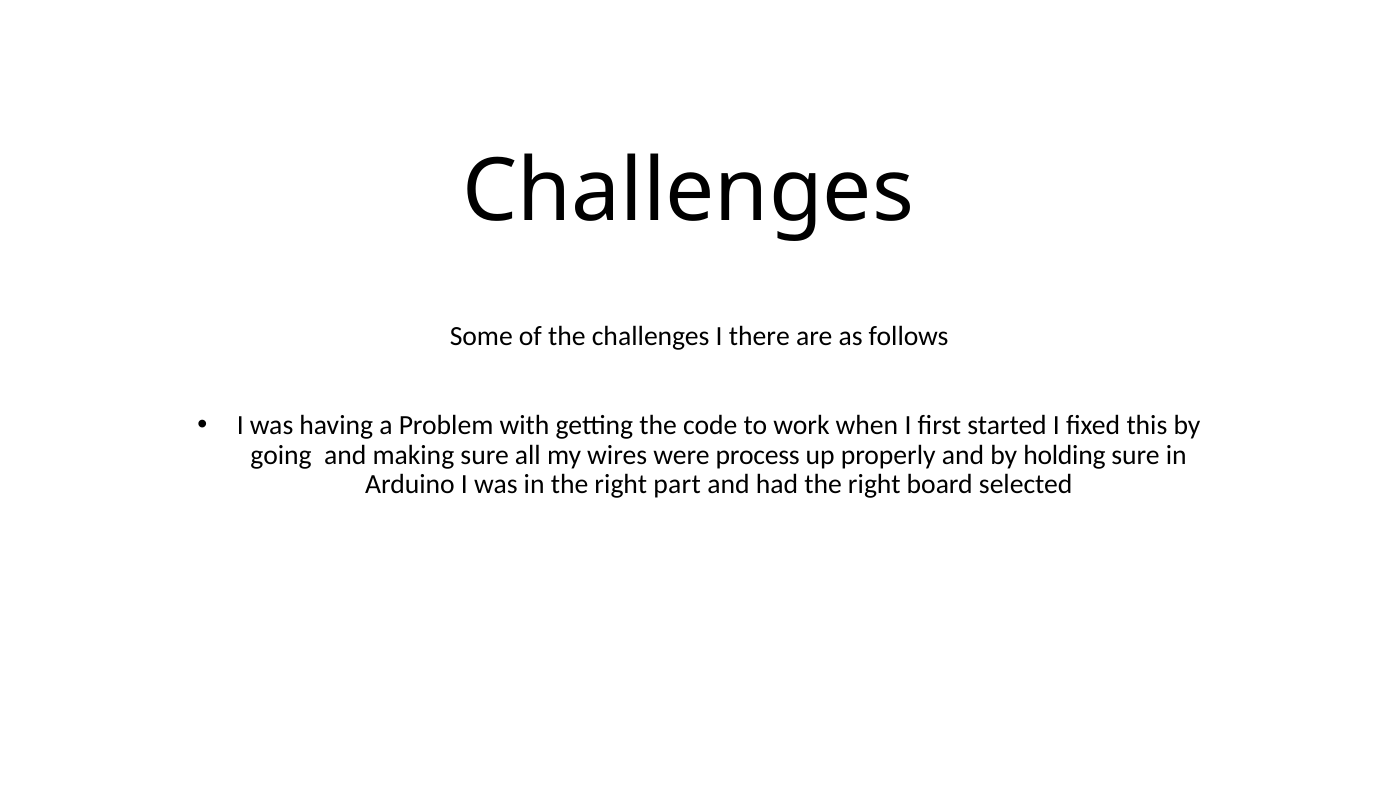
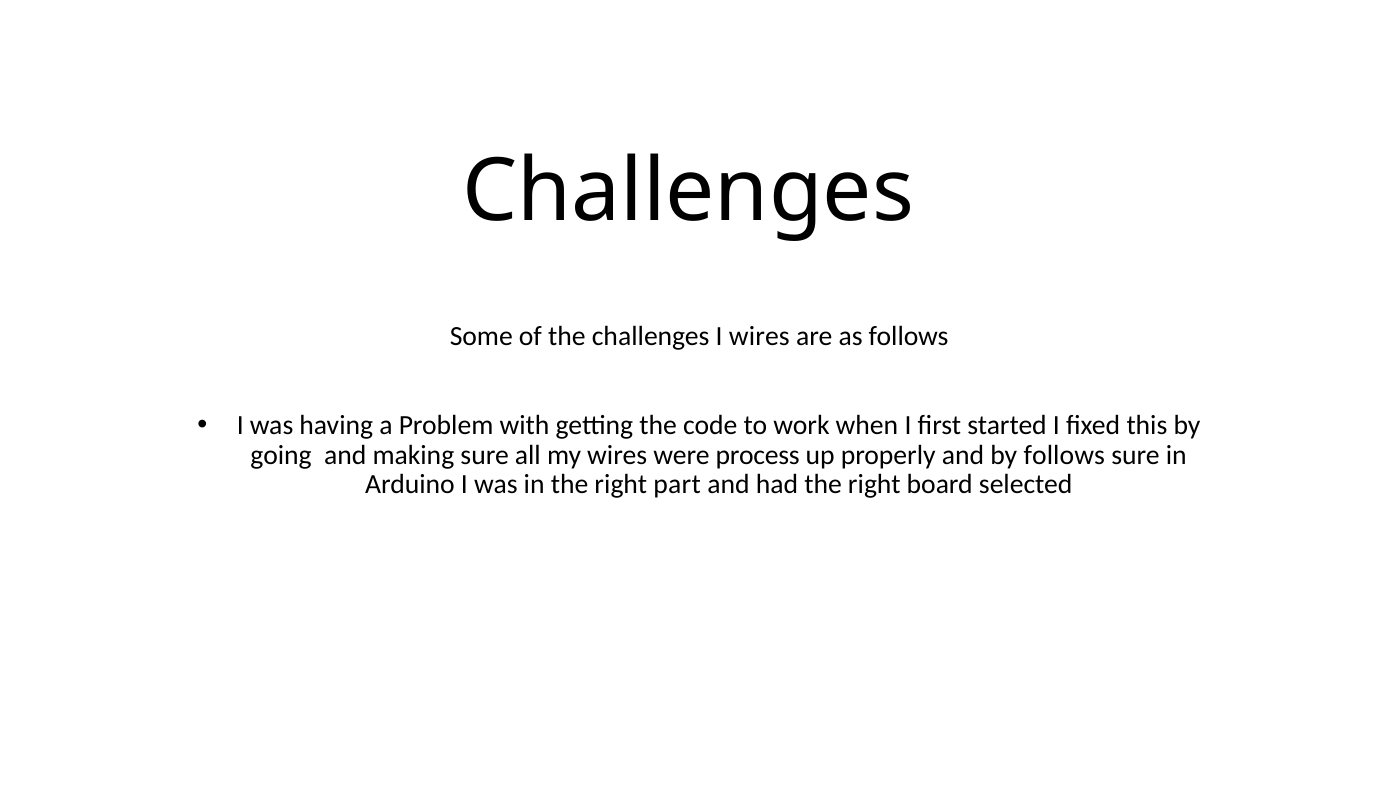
I there: there -> wires
by holding: holding -> follows
